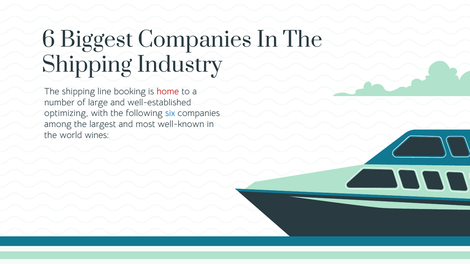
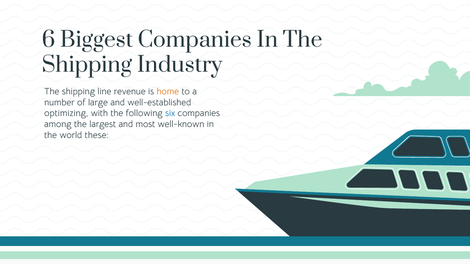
booking: booking -> revenue
home colour: red -> orange
wines: wines -> these
